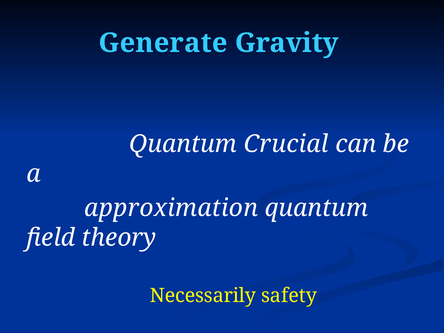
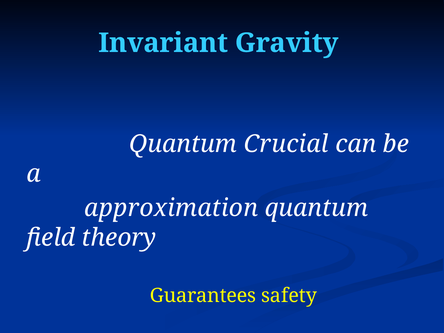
Generate: Generate -> Invariant
Necessarily: Necessarily -> Guarantees
